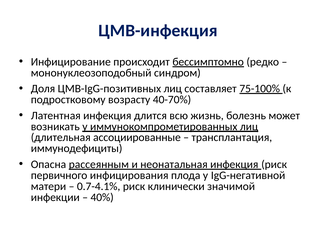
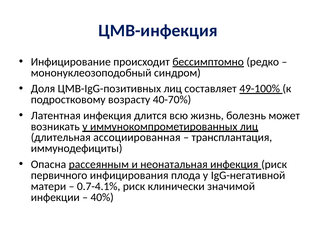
75-100%: 75-100% -> 49-100%
ассоциированные: ассоциированные -> ассоциированная
